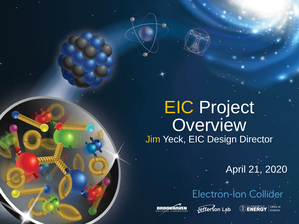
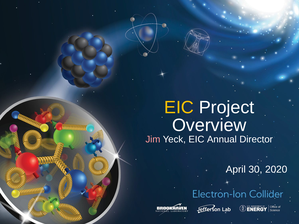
Jim colour: yellow -> pink
Design: Design -> Annual
21: 21 -> 30
